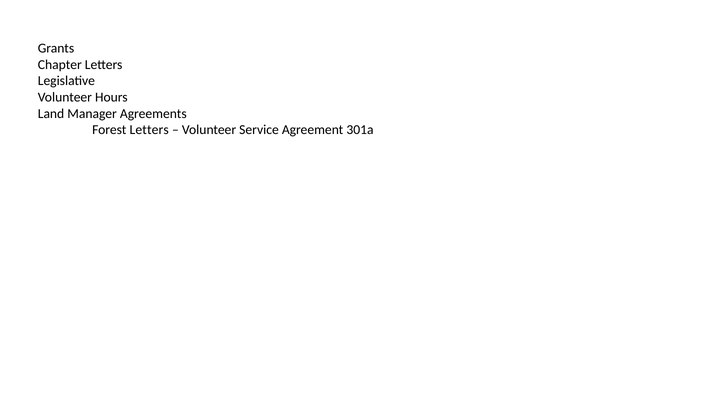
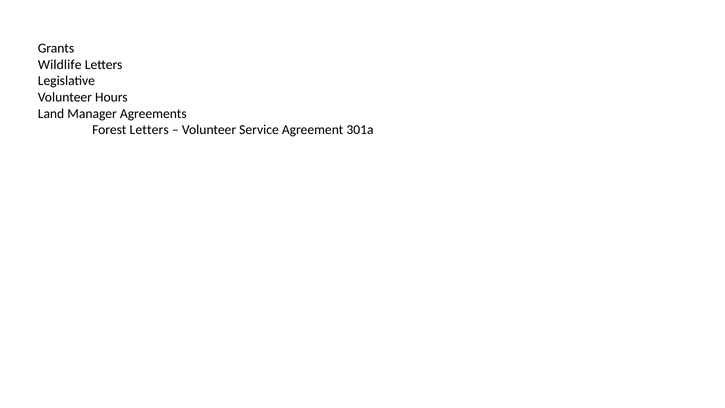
Chapter: Chapter -> Wildlife
